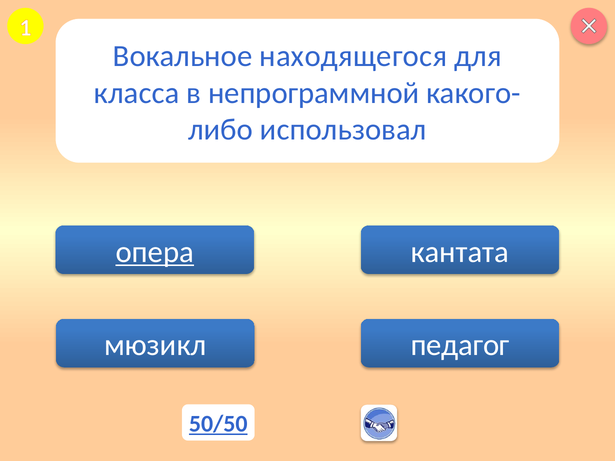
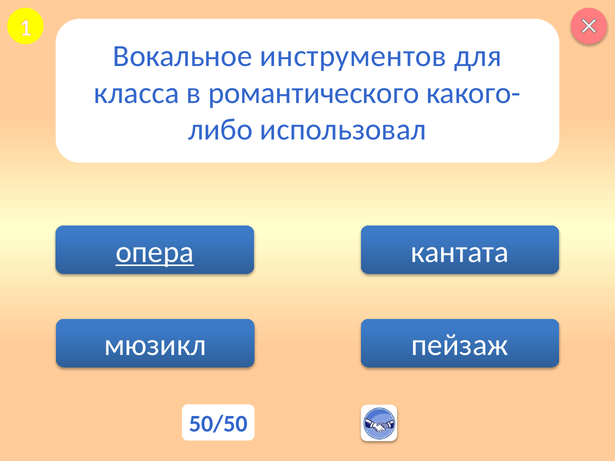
находящегося: находящегося -> инструментов
непрограммной: непрограммной -> романтического
педагог: педагог -> пейзаж
50/50 underline: present -> none
